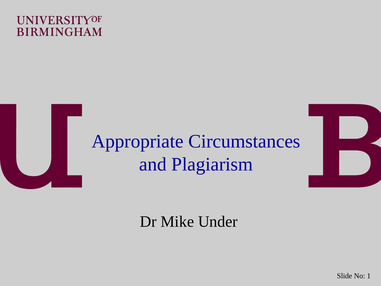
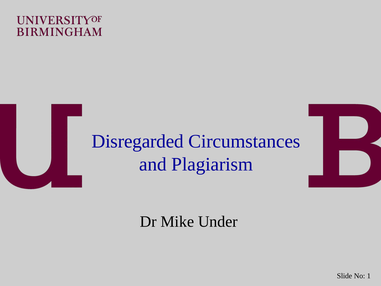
Appropriate: Appropriate -> Disregarded
